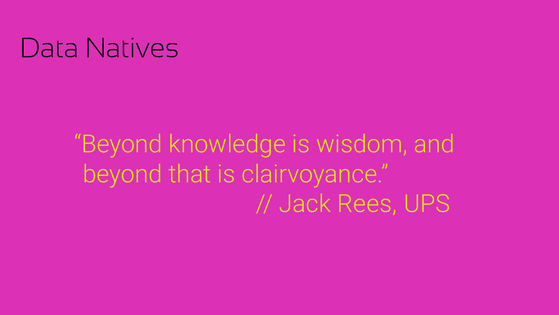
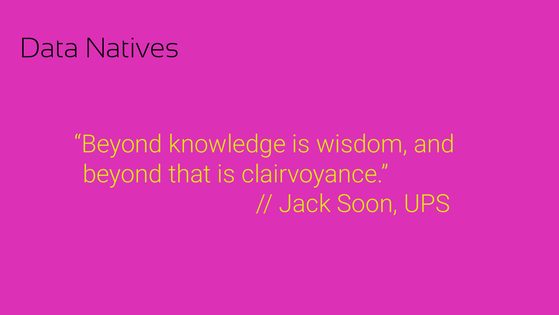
Rees: Rees -> Soon
